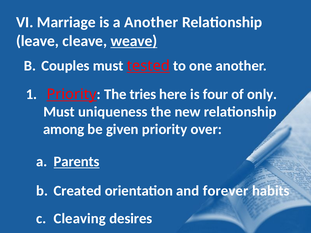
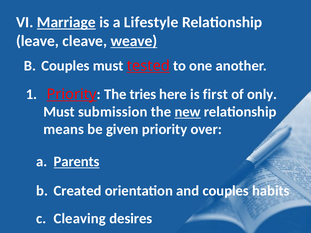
Marriage underline: none -> present
a Another: Another -> Lifestyle
four: four -> first
uniqueness: uniqueness -> submission
new underline: none -> present
among: among -> means
and forever: forever -> couples
